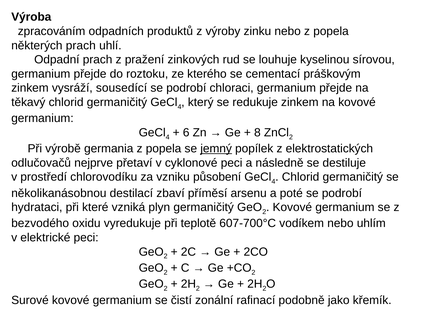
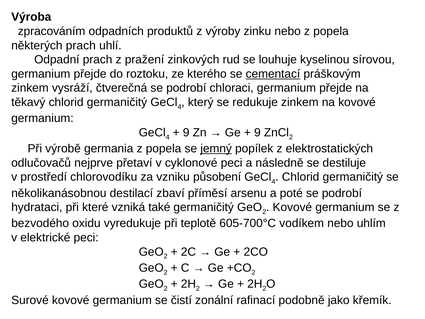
cementací underline: none -> present
sousedící: sousedící -> čtverečná
6 at (186, 132): 6 -> 9
8 at (257, 132): 8 -> 9
plyn: plyn -> také
607-700°C: 607-700°C -> 605-700°C
